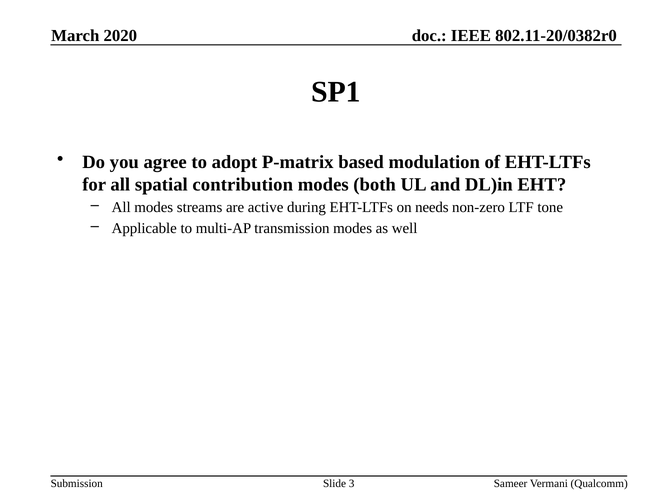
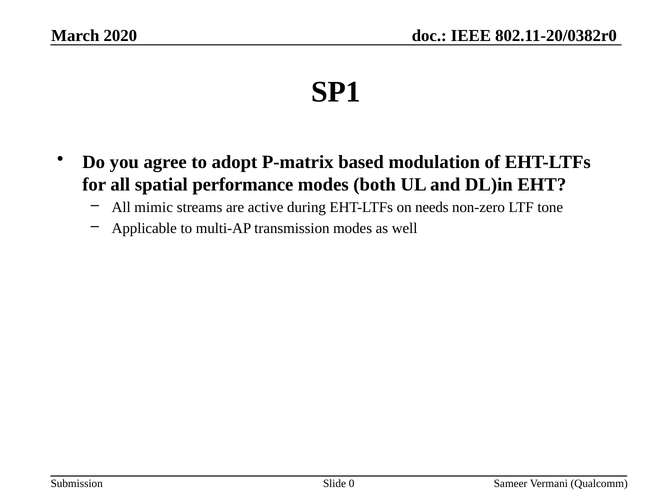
contribution: contribution -> performance
All modes: modes -> mimic
3: 3 -> 0
